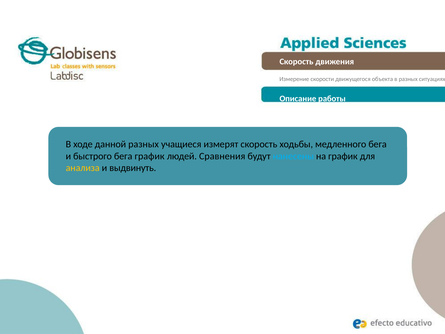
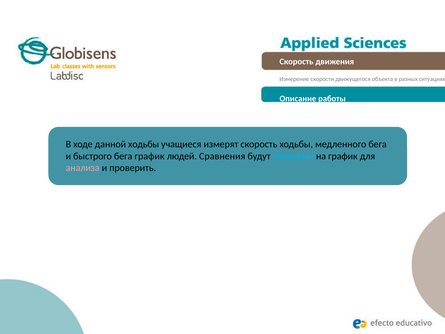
данной разных: разных -> ходьбы
анализа colour: yellow -> pink
выдвинуть: выдвинуть -> проверить
